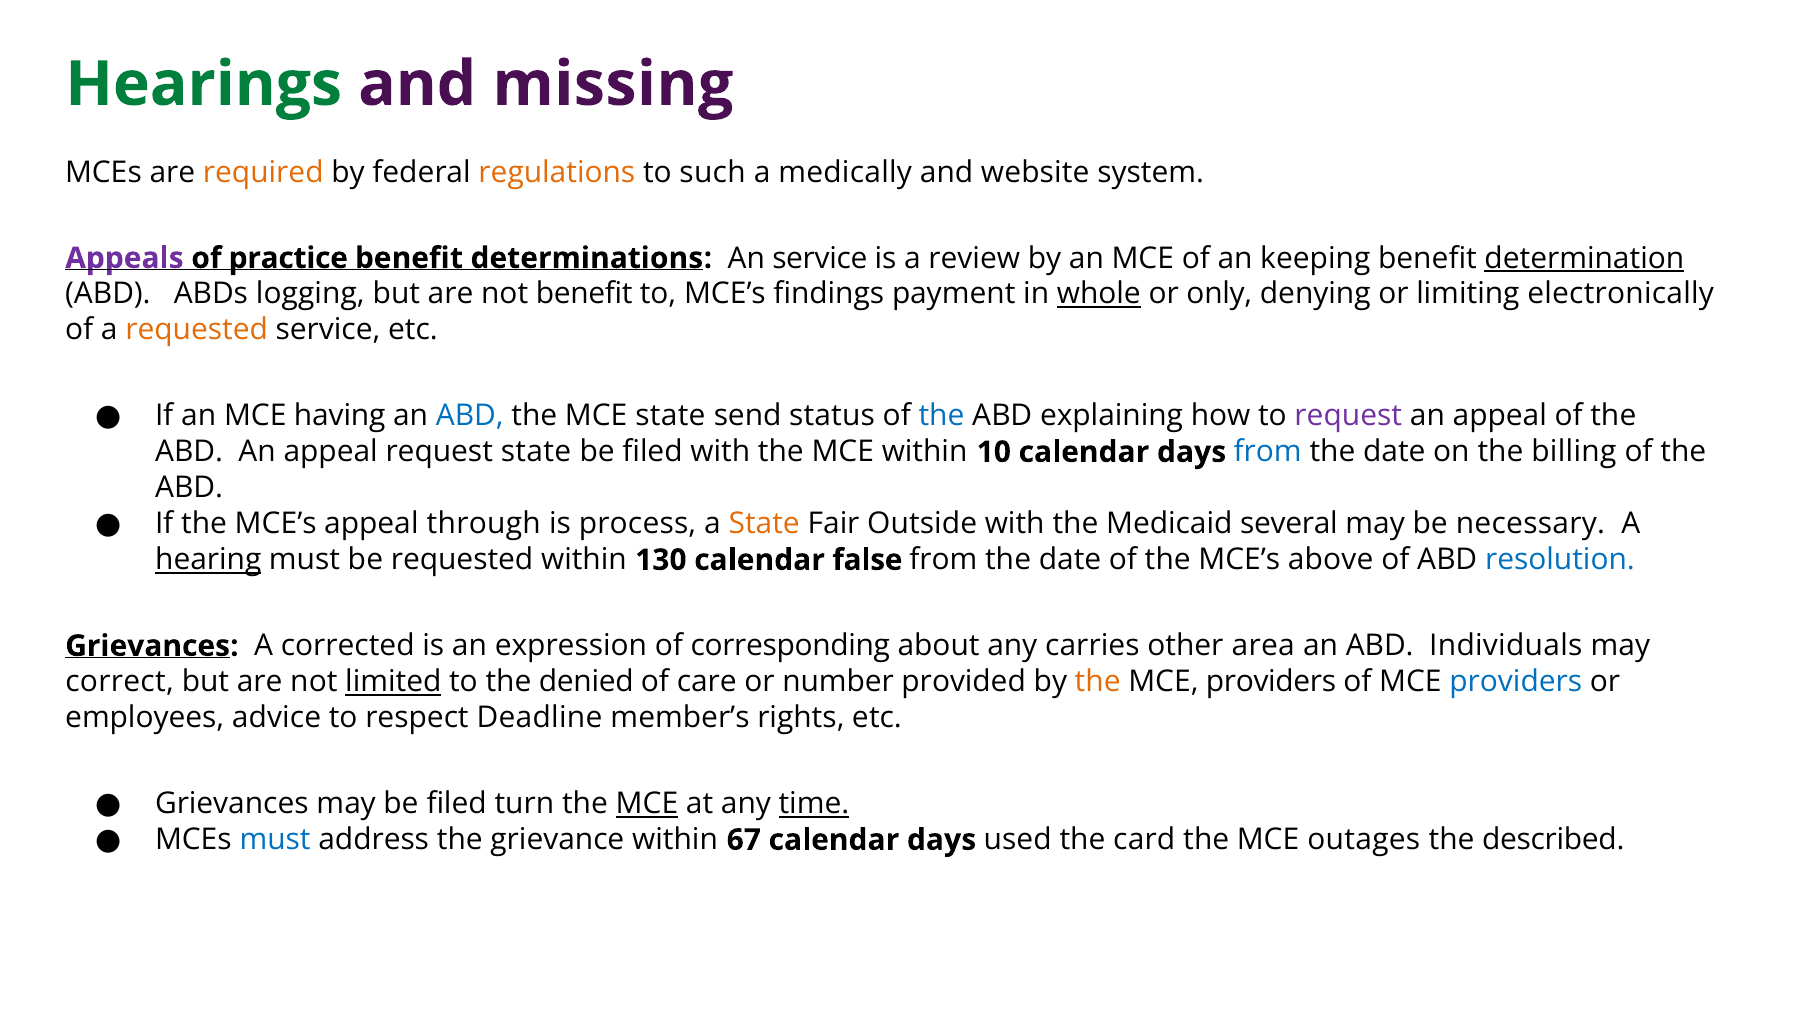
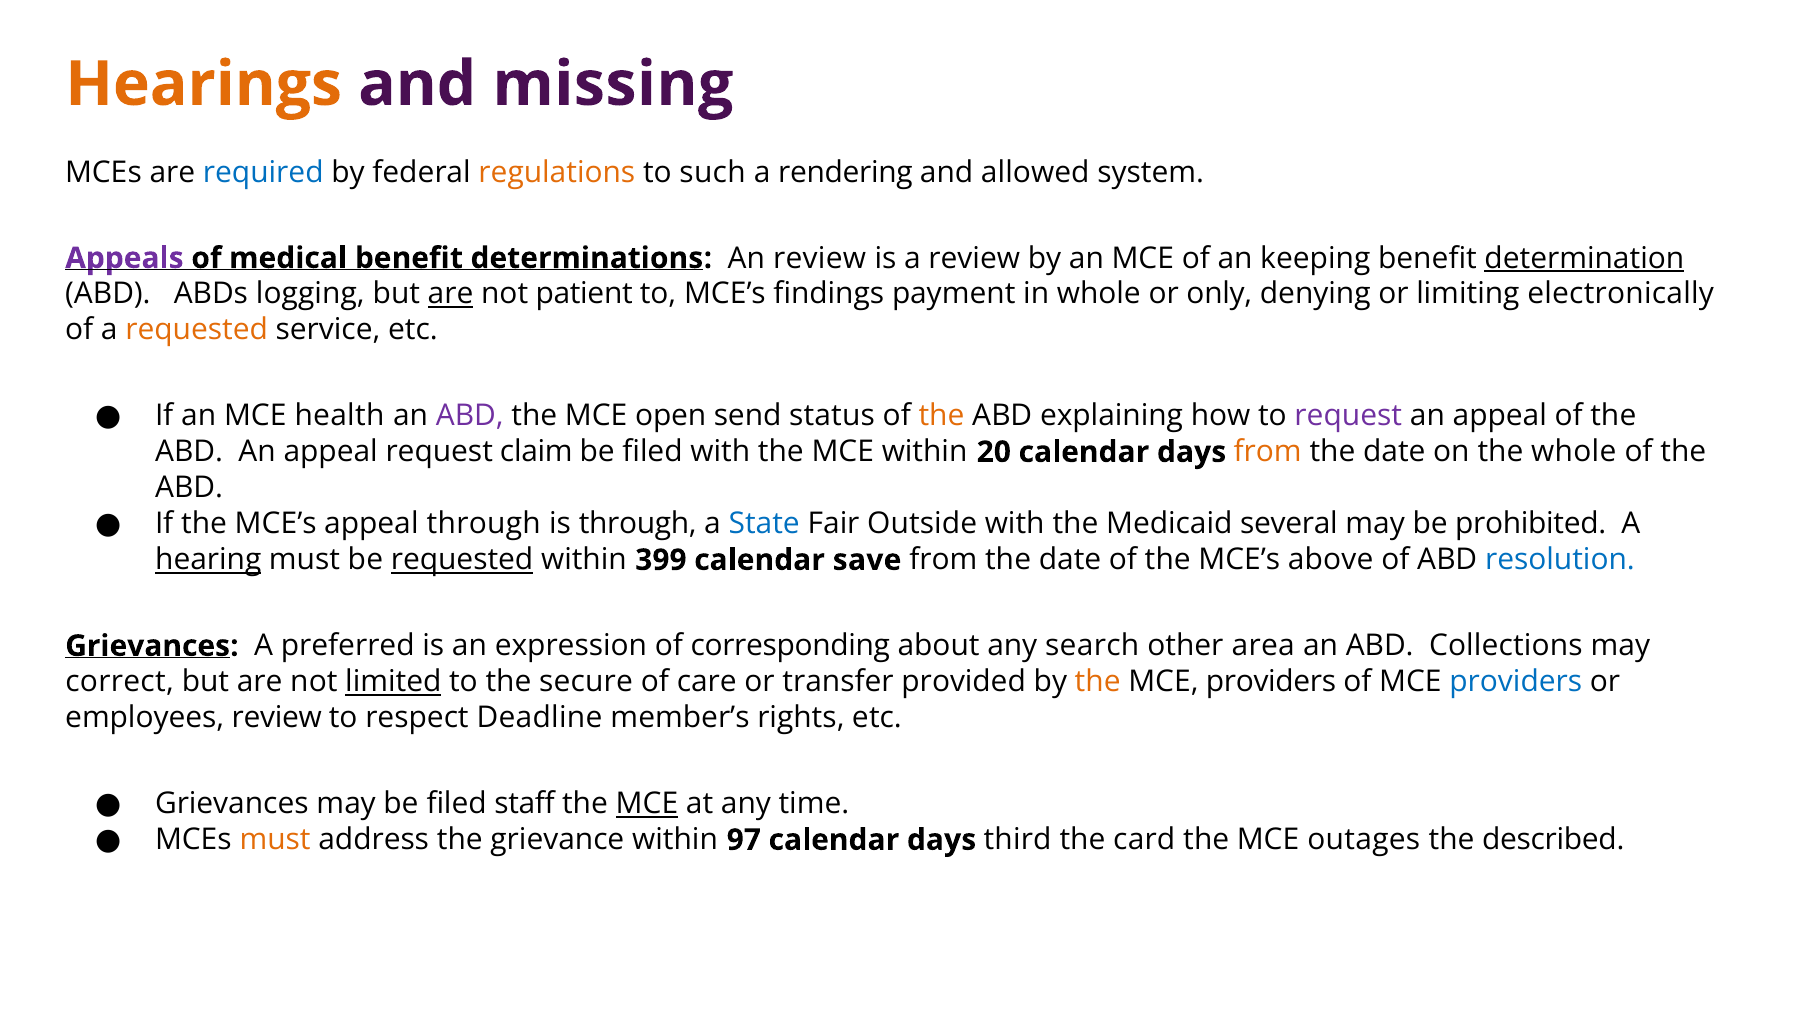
Hearings colour: green -> orange
required colour: orange -> blue
medically: medically -> rendering
website: website -> allowed
practice: practice -> medical
An service: service -> review
are at (450, 294) underline: none -> present
not benefit: benefit -> patient
whole at (1099, 294) underline: present -> none
having: having -> health
ABD at (470, 416) colour: blue -> purple
MCE state: state -> open
the at (941, 416) colour: blue -> orange
request state: state -> claim
10: 10 -> 20
from at (1268, 452) colour: blue -> orange
the billing: billing -> whole
is process: process -> through
State at (764, 524) colour: orange -> blue
necessary: necessary -> prohibited
requested at (462, 560) underline: none -> present
130: 130 -> 399
false: false -> save
corrected: corrected -> preferred
carries: carries -> search
Individuals: Individuals -> Collections
denied: denied -> secure
number: number -> transfer
employees advice: advice -> review
turn: turn -> staff
time underline: present -> none
must at (275, 840) colour: blue -> orange
67: 67 -> 97
used: used -> third
